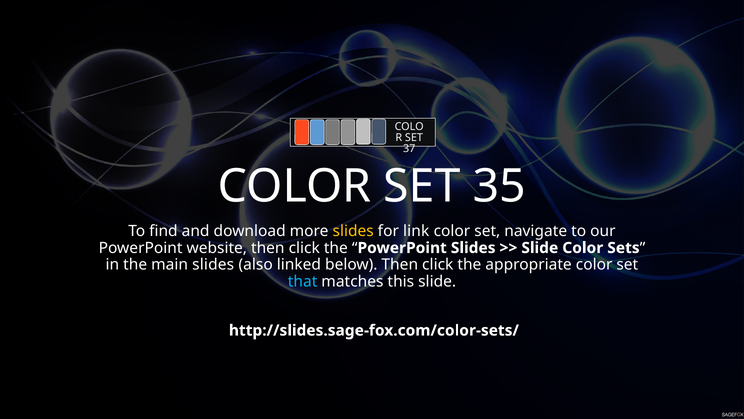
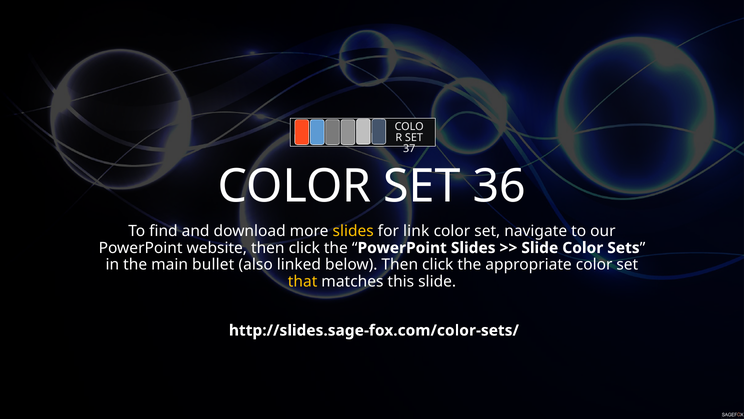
35: 35 -> 36
main slides: slides -> bullet
that colour: light blue -> yellow
